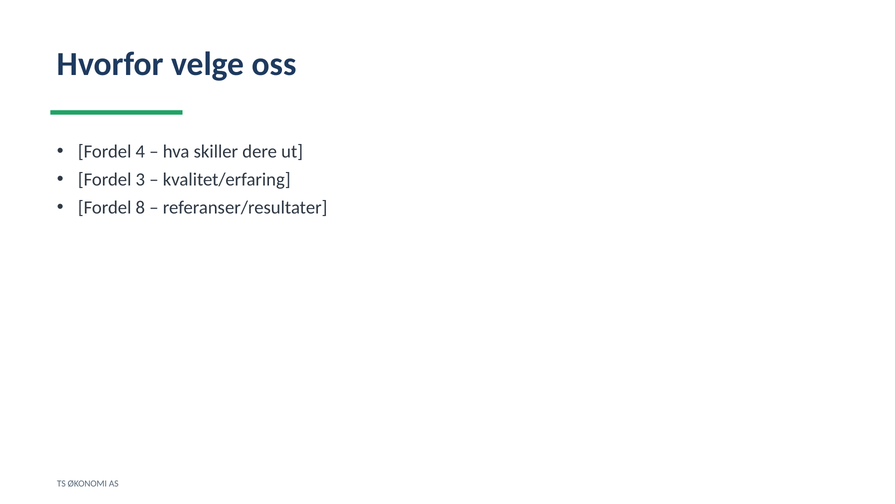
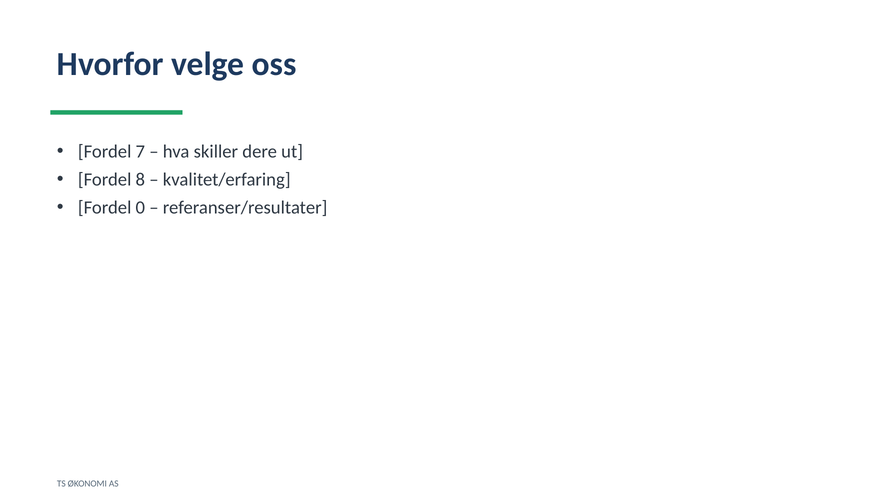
4: 4 -> 7
3: 3 -> 8
8: 8 -> 0
